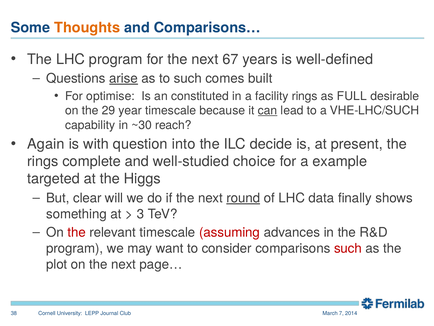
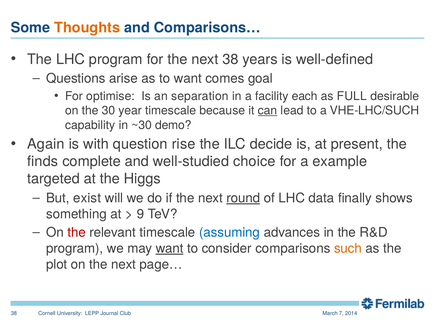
next 67: 67 -> 38
arise underline: present -> none
to such: such -> want
built: built -> goal
constituted: constituted -> separation
facility rings: rings -> each
29: 29 -> 30
reach: reach -> demo
into: into -> rise
rings at (43, 161): rings -> finds
clear: clear -> exist
3: 3 -> 9
assuming colour: red -> blue
want at (170, 248) underline: none -> present
such at (348, 248) colour: red -> orange
